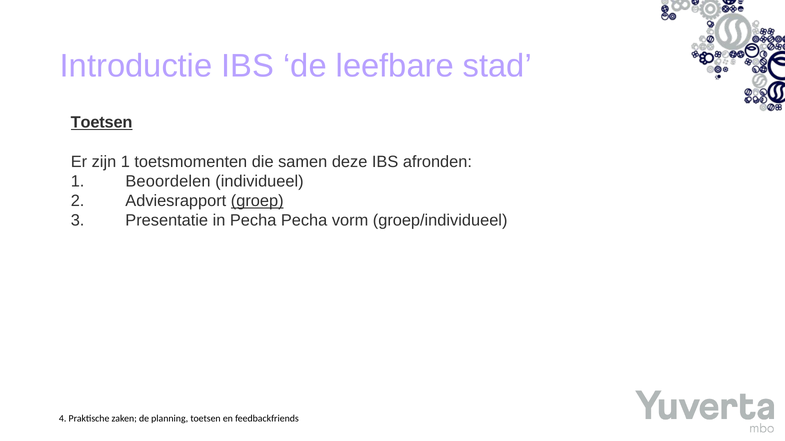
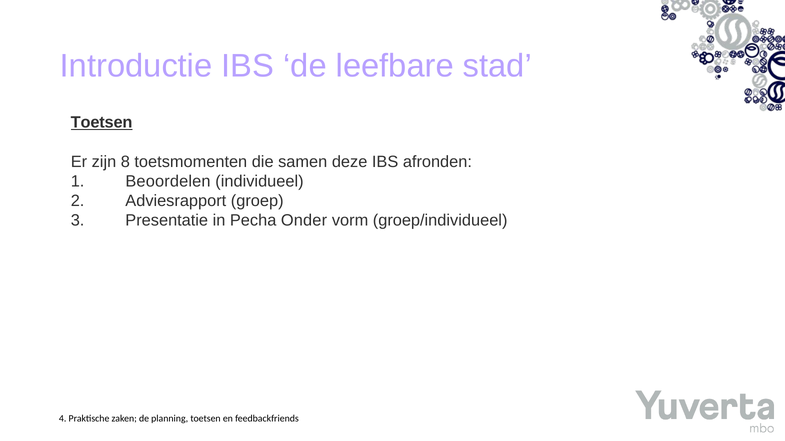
zijn 1: 1 -> 8
groep underline: present -> none
Pecha Pecha: Pecha -> Onder
